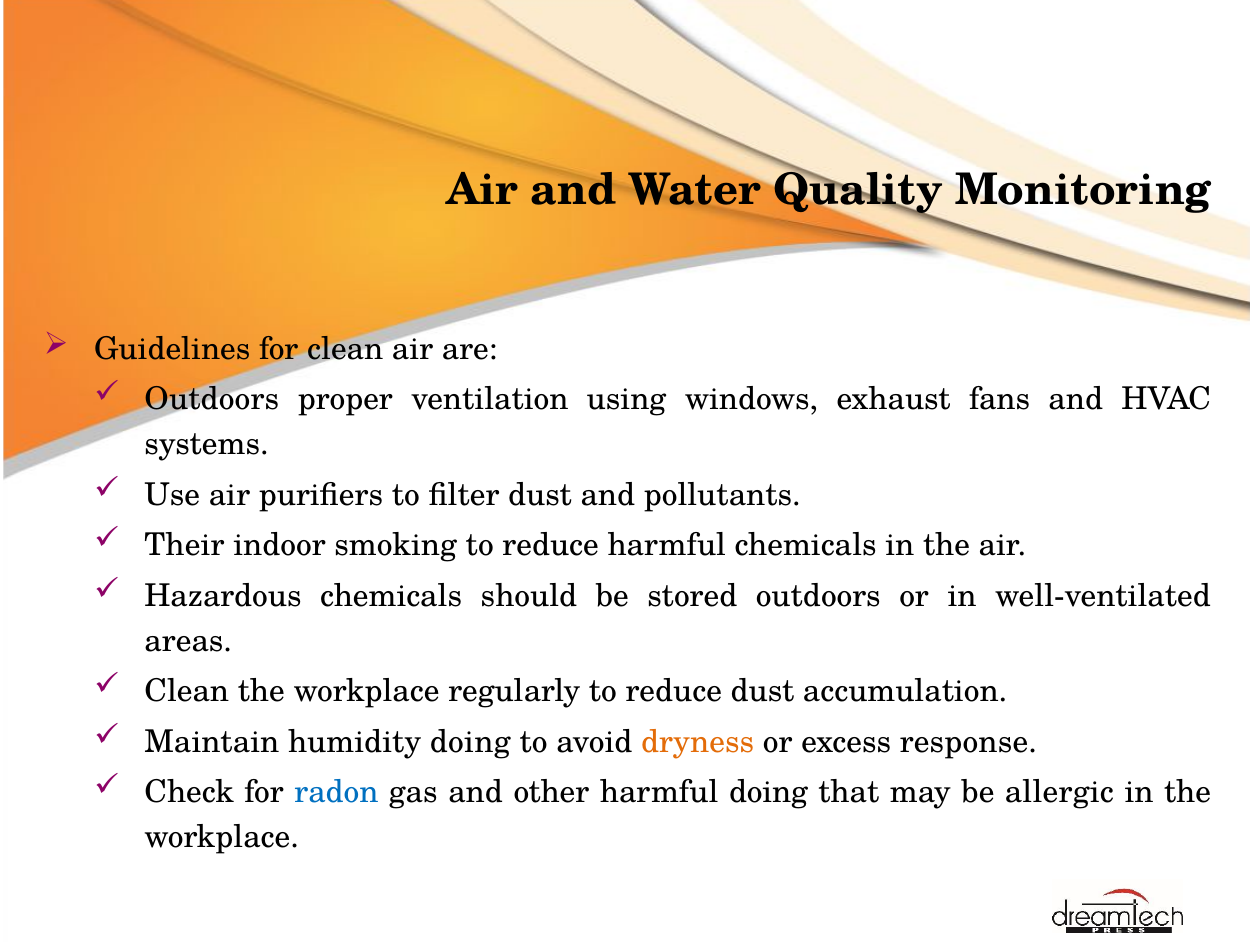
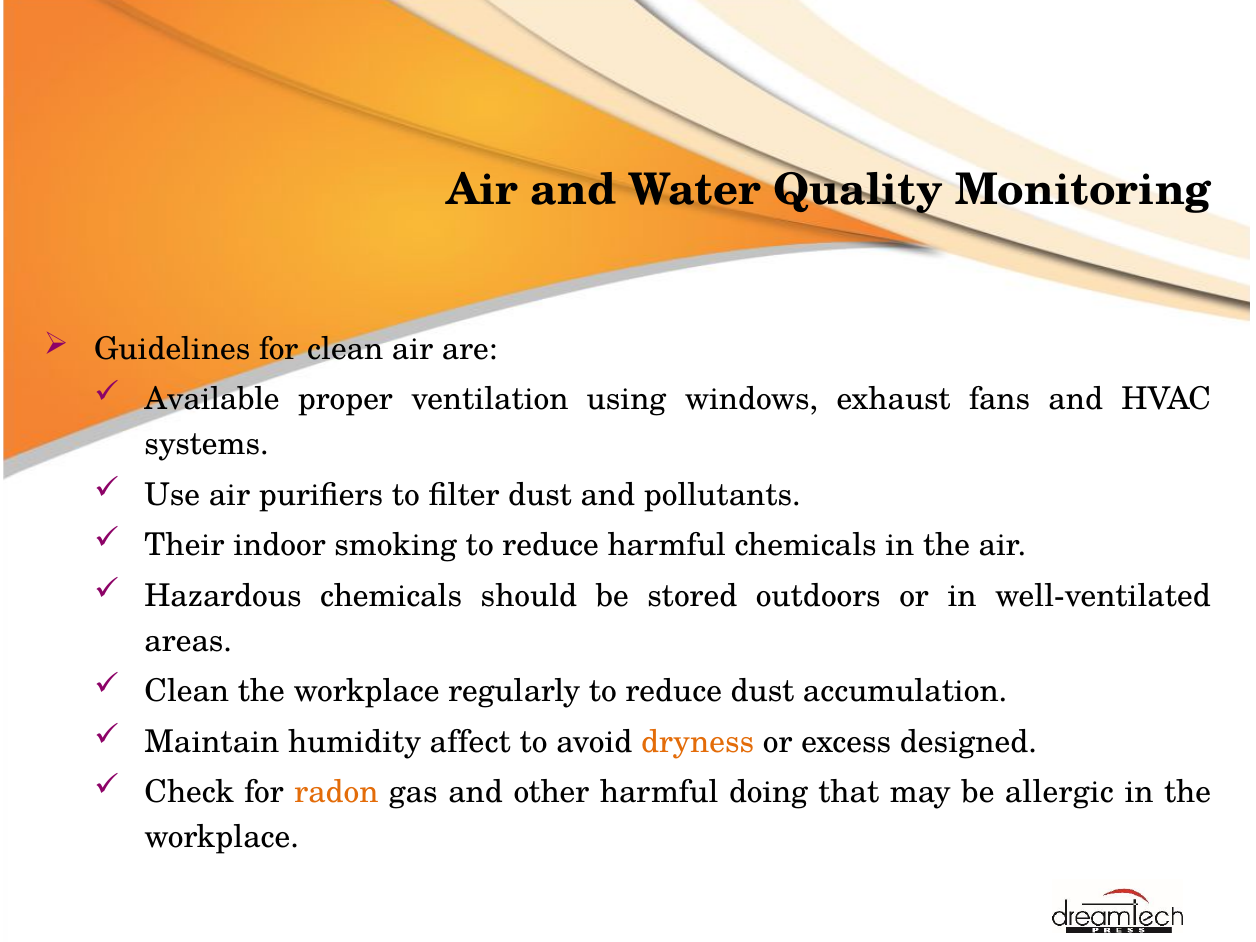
Outdoors at (212, 399): Outdoors -> Available
humidity doing: doing -> affect
response: response -> designed
radon colour: blue -> orange
